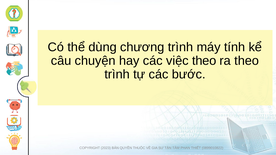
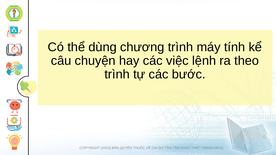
việc theo: theo -> lệnh
